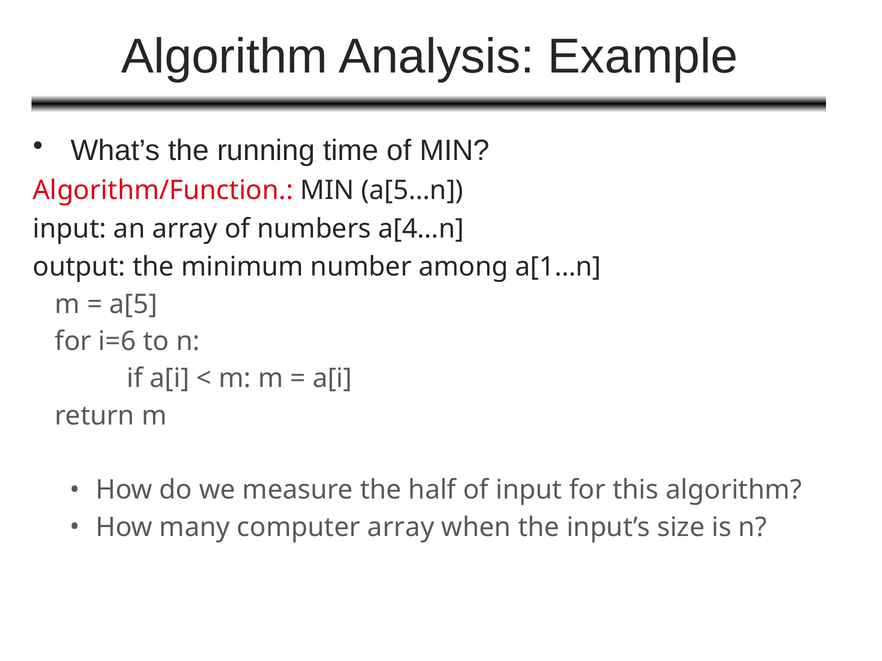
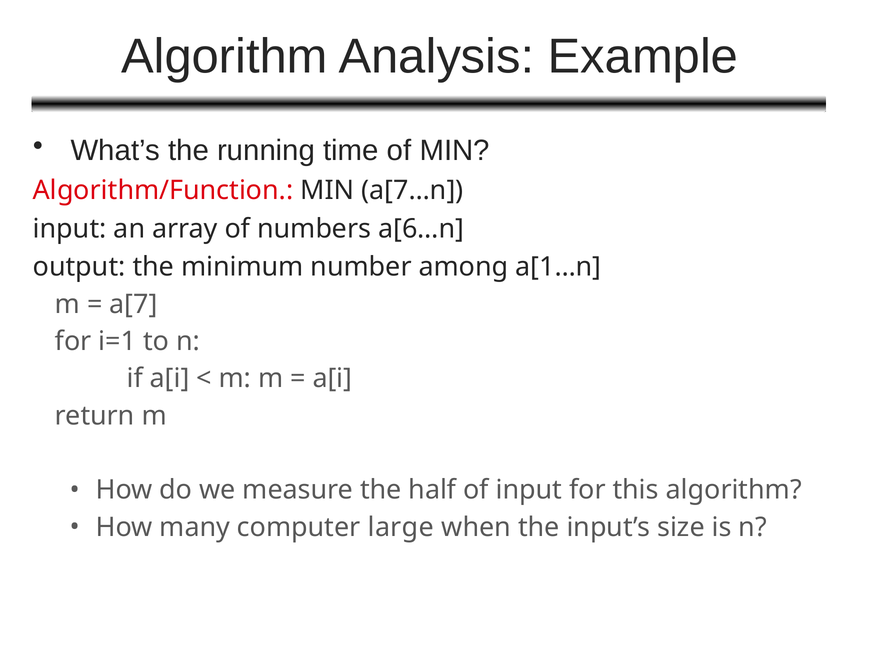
a[5…n: a[5…n -> a[7…n
a[4…n: a[4…n -> a[6…n
a[5: a[5 -> a[7
i=6: i=6 -> i=1
computer array: array -> large
